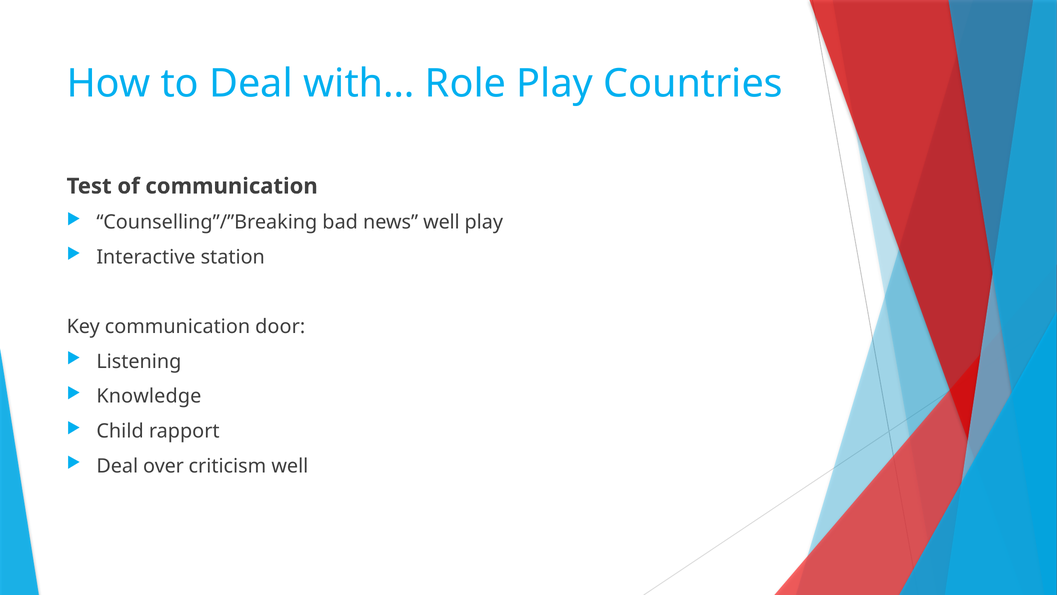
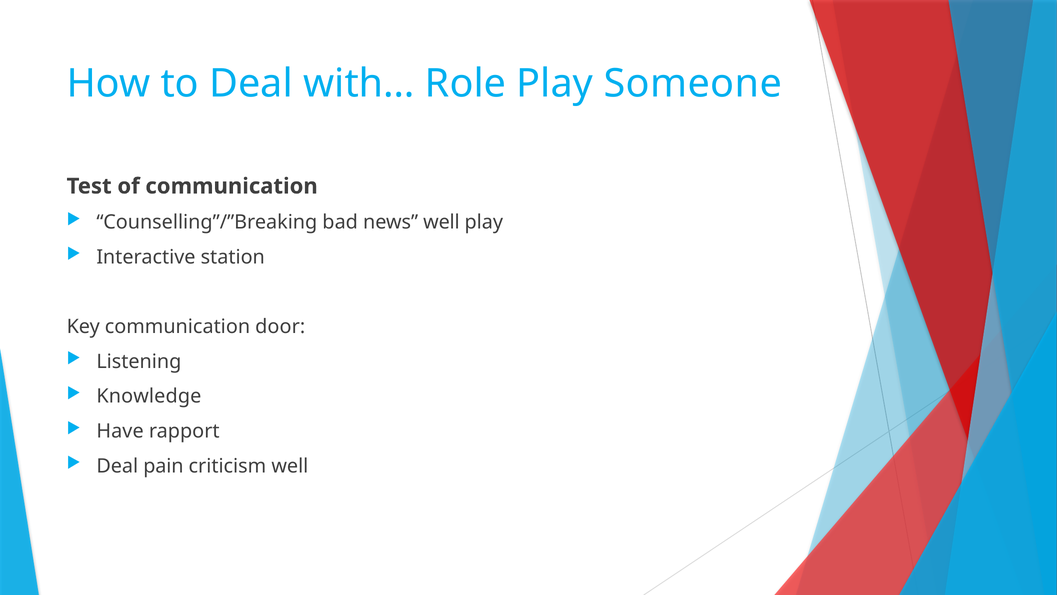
Countries: Countries -> Someone
Child: Child -> Have
over: over -> pain
